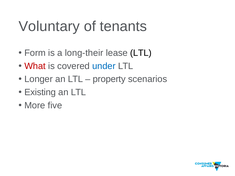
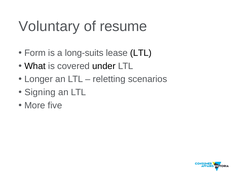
tenants: tenants -> resume
long-their: long-their -> long-suits
What colour: red -> black
under colour: blue -> black
property: property -> reletting
Existing: Existing -> Signing
